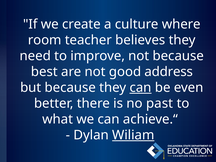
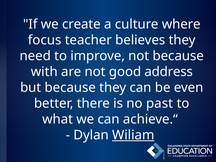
room: room -> focus
best: best -> with
can at (141, 88) underline: present -> none
